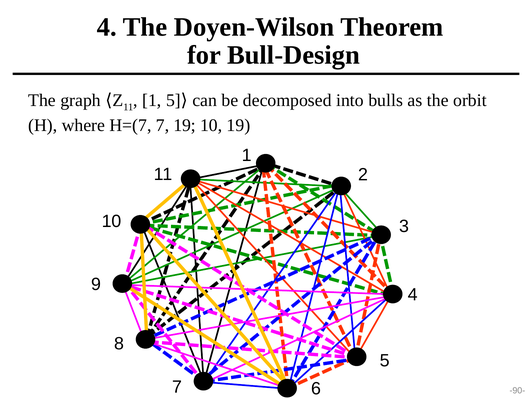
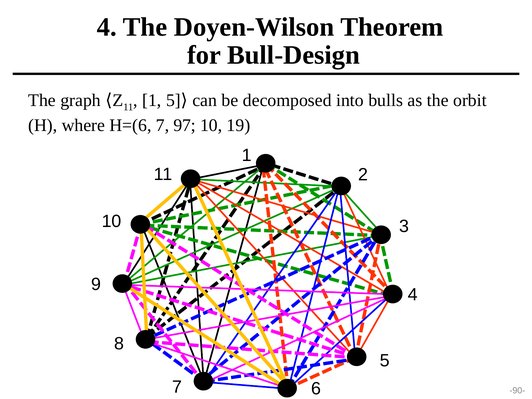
H=(7: H=(7 -> H=(6
7 19: 19 -> 97
